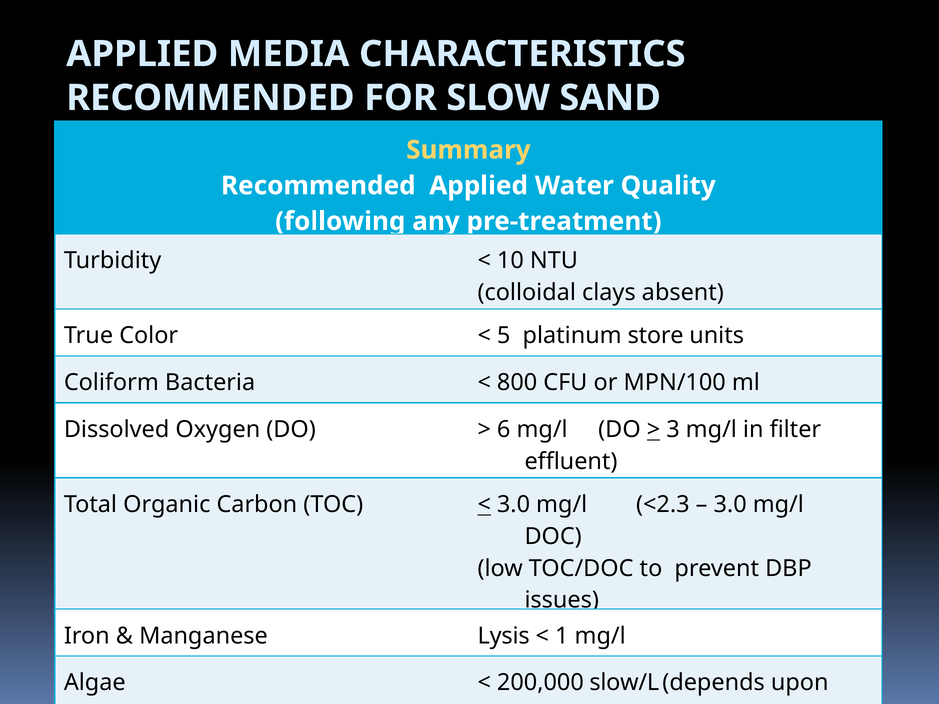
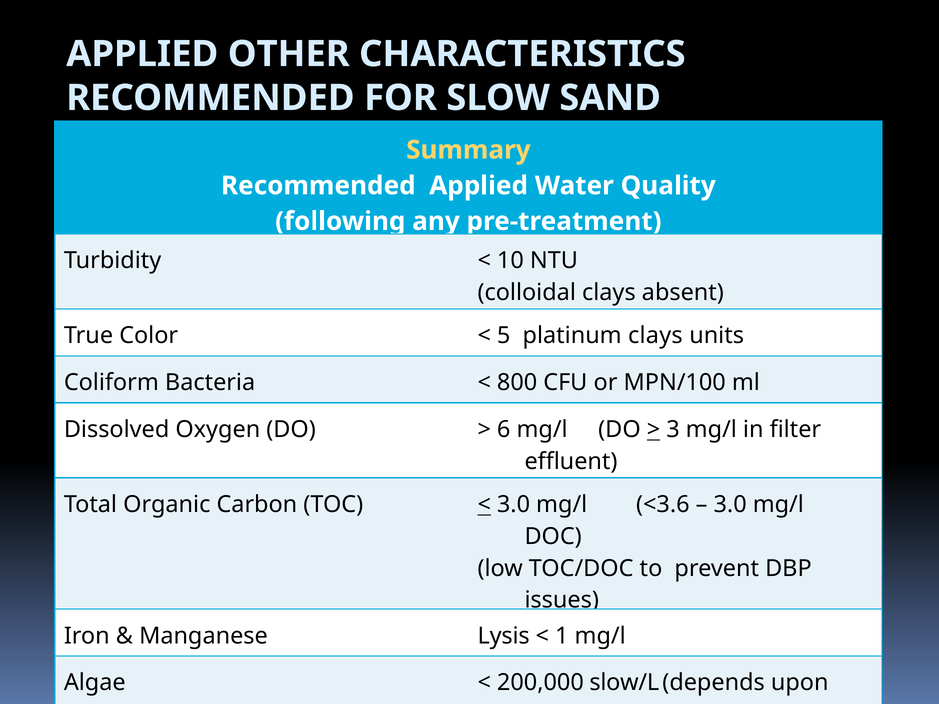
MEDIA: MEDIA -> OTHER
platinum store: store -> clays
<2.3: <2.3 -> <3.6
